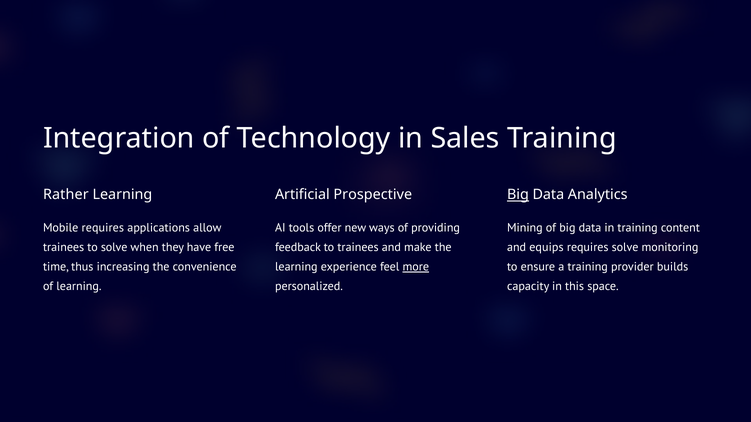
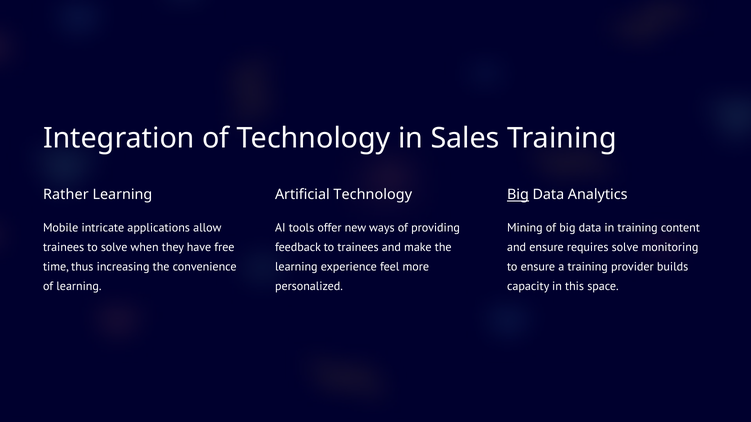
Artificial Prospective: Prospective -> Technology
Mobile requires: requires -> intricate
and equips: equips -> ensure
more underline: present -> none
